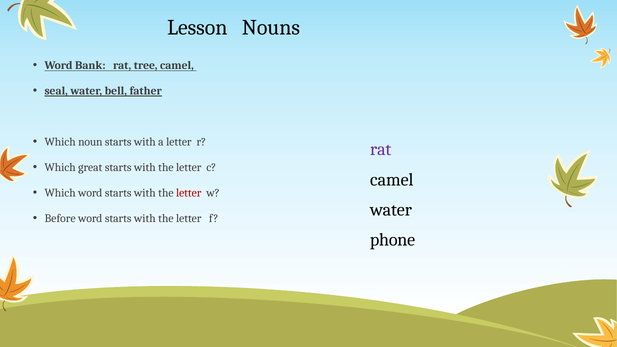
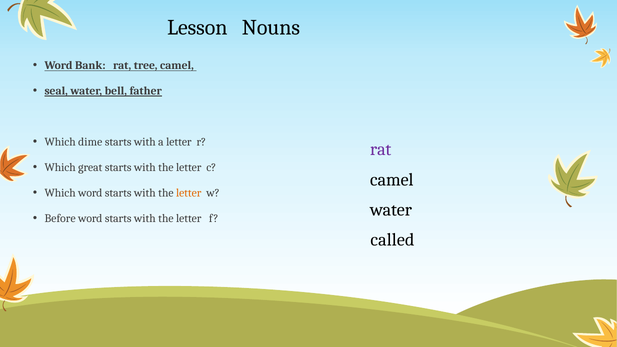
noun: noun -> dime
letter at (189, 193) colour: red -> orange
phone: phone -> called
